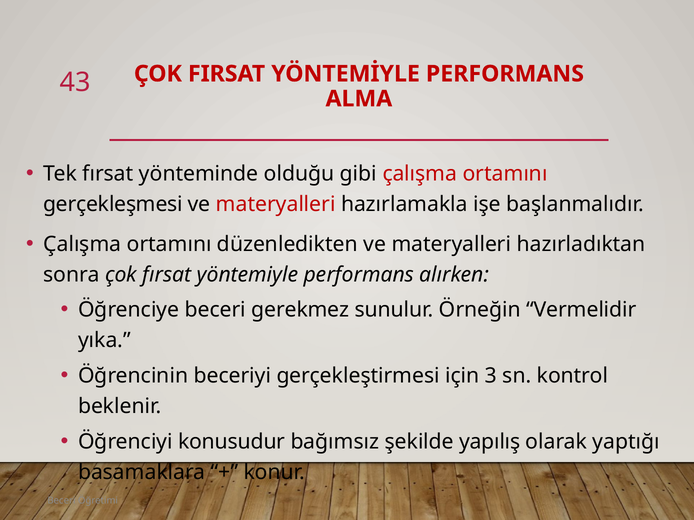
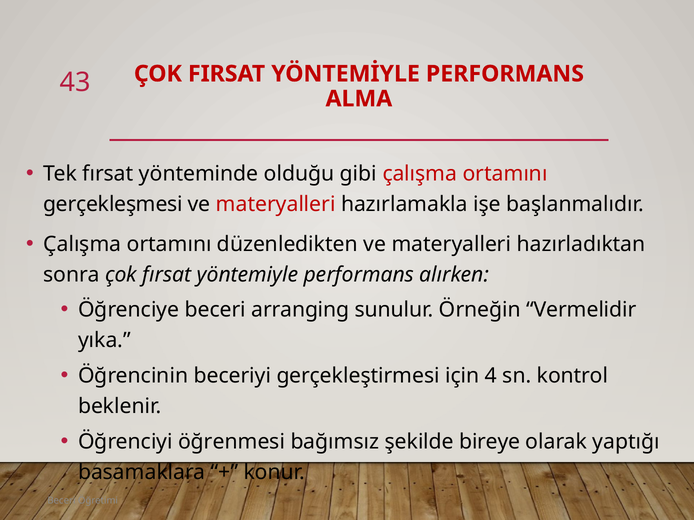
gerekmez: gerekmez -> arranging
3: 3 -> 4
konusudur: konusudur -> öğrenmesi
yapılış: yapılış -> bireye
